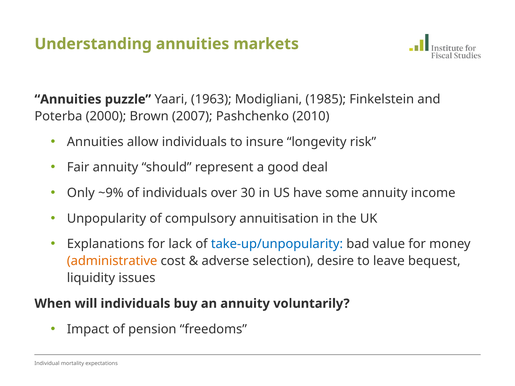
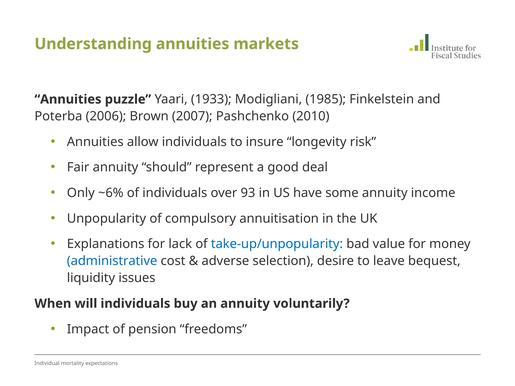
1963: 1963 -> 1933
2000: 2000 -> 2006
~9%: ~9% -> ~6%
30: 30 -> 93
administrative colour: orange -> blue
